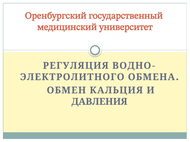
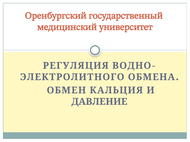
ДАВЛЕНИЯ: ДАВЛЕНИЯ -> ДАВЛЕНИЕ
